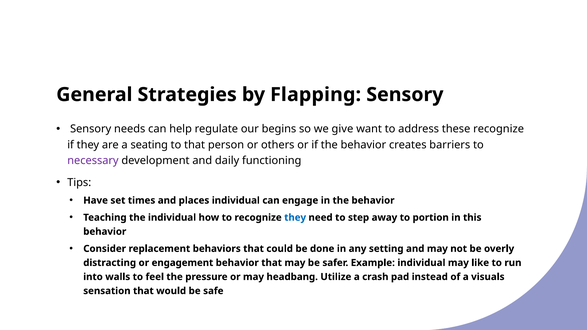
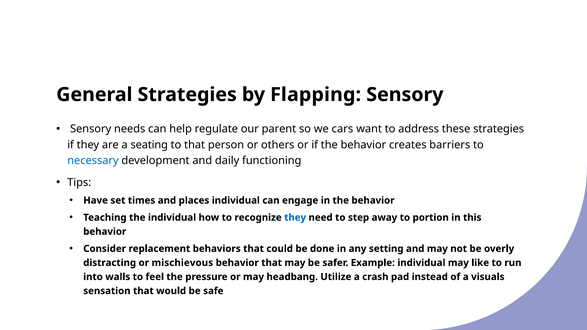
begins: begins -> parent
give: give -> cars
these recognize: recognize -> strategies
necessary colour: purple -> blue
engagement: engagement -> mischievous
